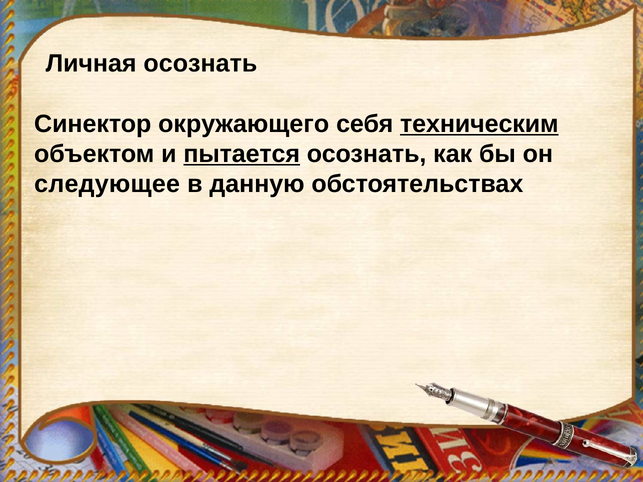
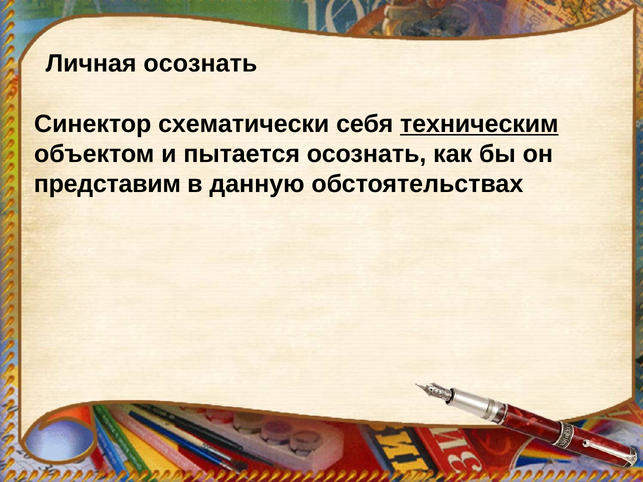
окружающего: окружающего -> схематически
пытается underline: present -> none
следующее: следующее -> представим
